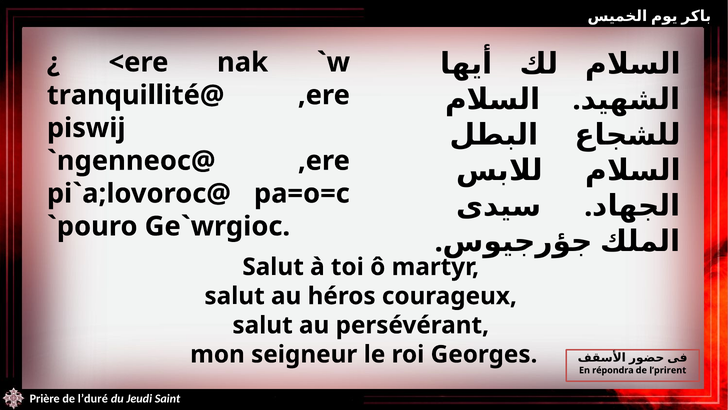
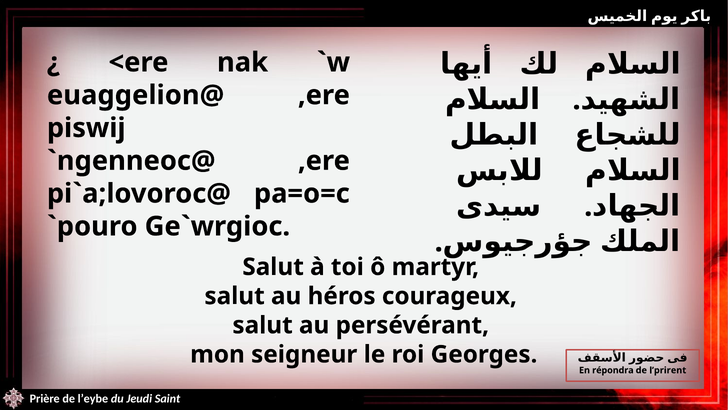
tranquillité@: tranquillité@ -> euaggelion@
l’duré: l’duré -> l’eybe
